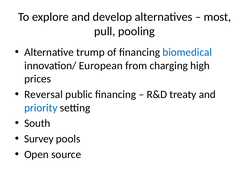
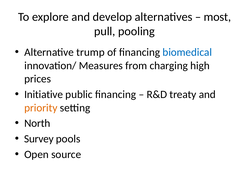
European: European -> Measures
Reversal: Reversal -> Initiative
priority colour: blue -> orange
South: South -> North
